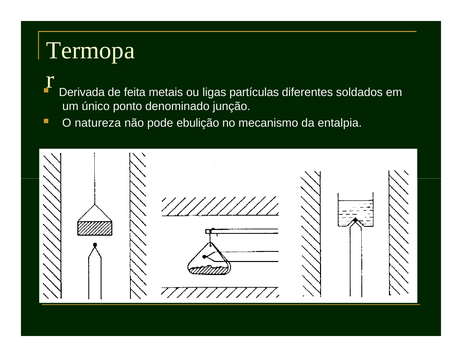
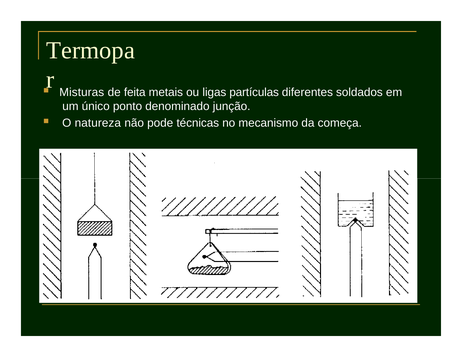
Derivada: Derivada -> Misturas
ebulição: ebulição -> técnicas
entalpia: entalpia -> começa
